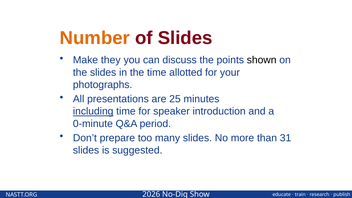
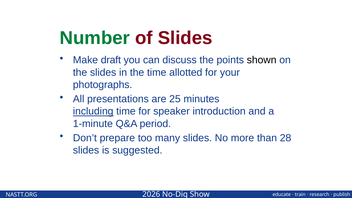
Number colour: orange -> green
they: they -> draft
0-minute: 0-minute -> 1-minute
31: 31 -> 28
